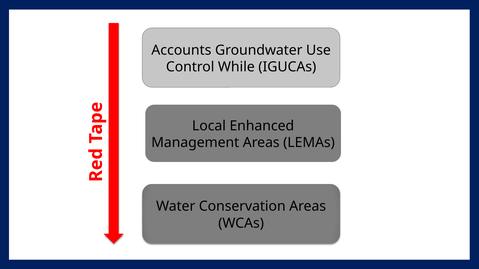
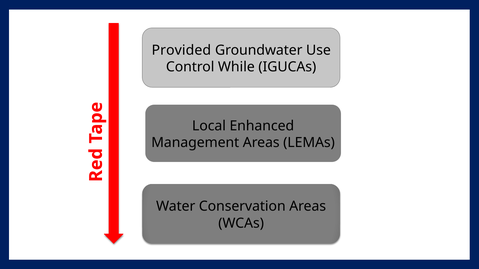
Accounts: Accounts -> Provided
